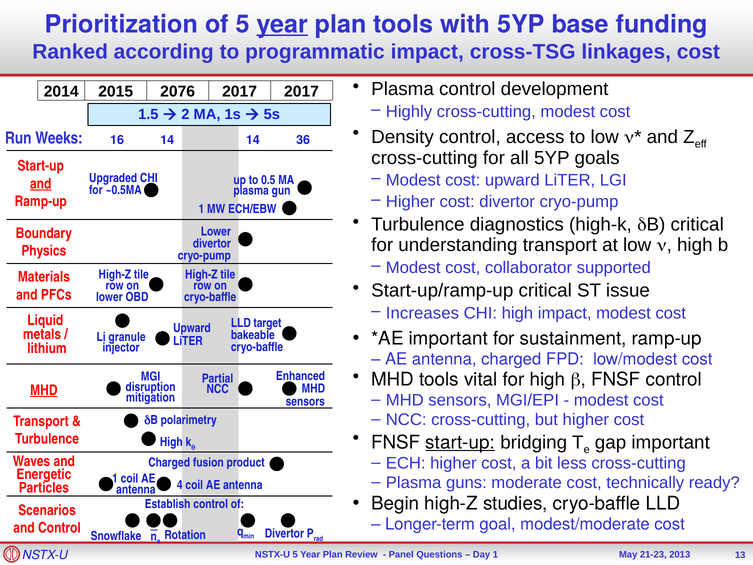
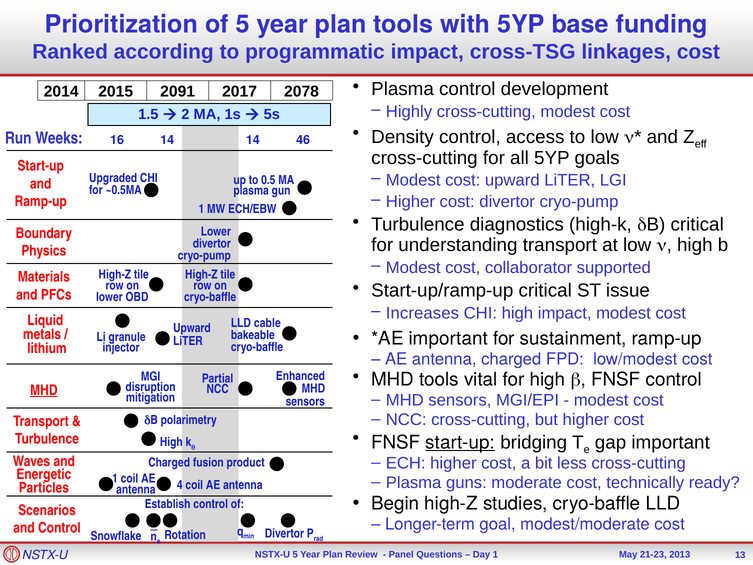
year at (282, 25) underline: present -> none
2076: 2076 -> 2091
2017 2017: 2017 -> 2078
36: 36 -> 46
and at (41, 184) underline: present -> none
target: target -> cable
